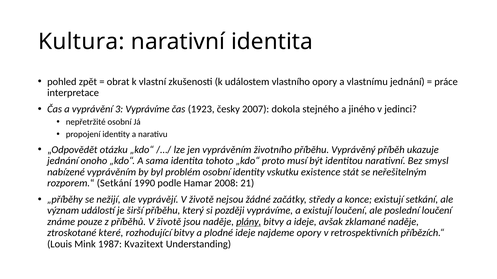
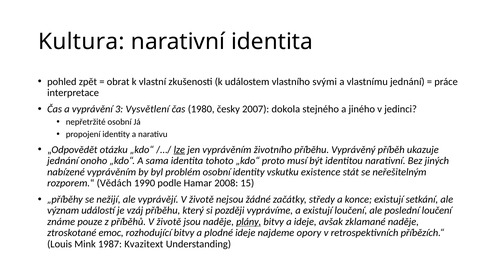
vlastního opory: opory -> svými
3 Vyprávíme: Vyprávíme -> Vysvětlení
1923: 1923 -> 1980
lze underline: none -> present
smysl: smysl -> jiných
rozporem.“ Setkání: Setkání -> Vědách
21: 21 -> 15
širší: širší -> vzáj
které: které -> emoc
